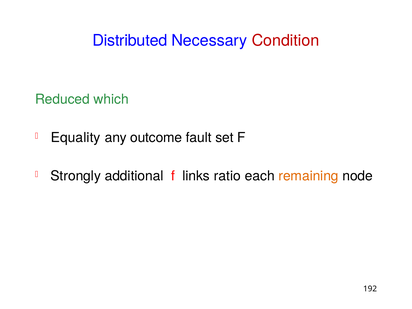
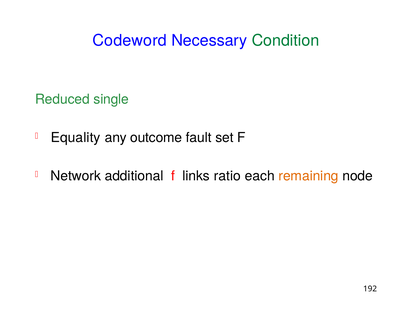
Distributed: Distributed -> Codeword
Condition colour: red -> green
which: which -> single
Strongly: Strongly -> Network
